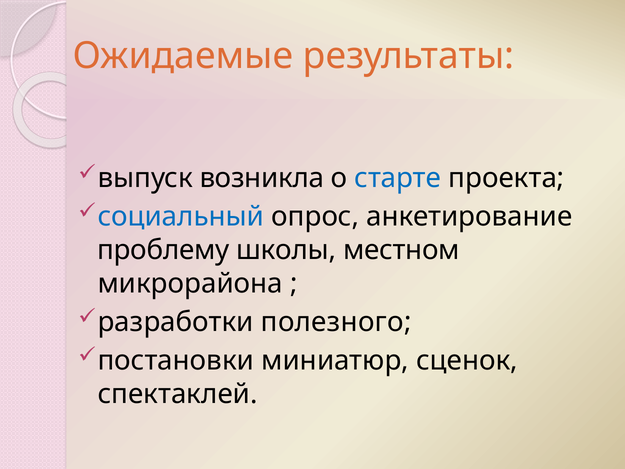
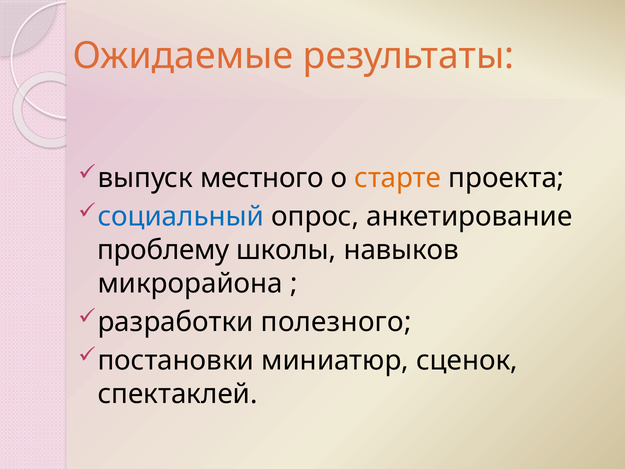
возникла: возникла -> местного
старте colour: blue -> orange
местном: местном -> навыков
